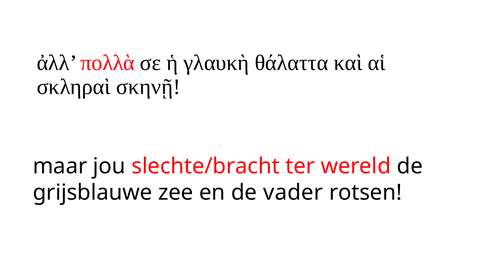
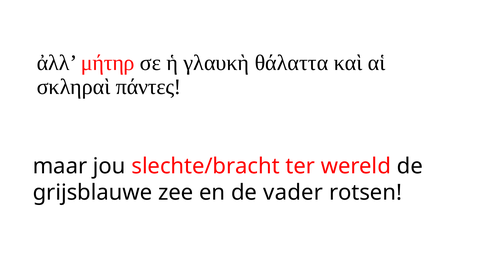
πολλὰ: πολλὰ -> μήτηρ
σκηνῇ: σκηνῇ -> πάντες
